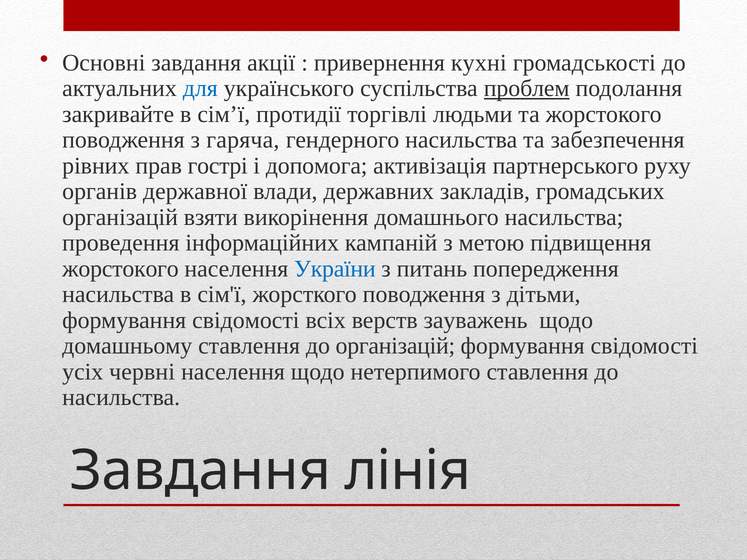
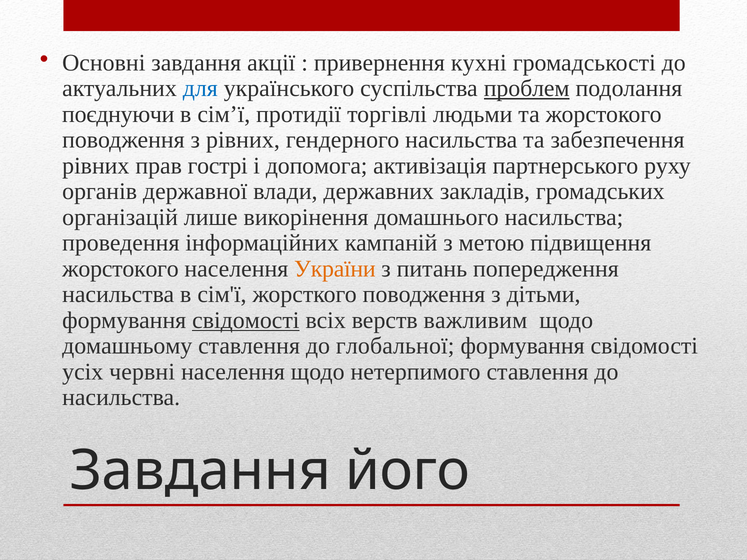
закривайте: закривайте -> поєднуючи
з гаряча: гаряча -> рівних
взяти: взяти -> лише
України colour: blue -> orange
свідомості at (246, 320) underline: none -> present
зауважень: зауважень -> важливим
до організацій: організацій -> глобальної
лінія: лінія -> його
